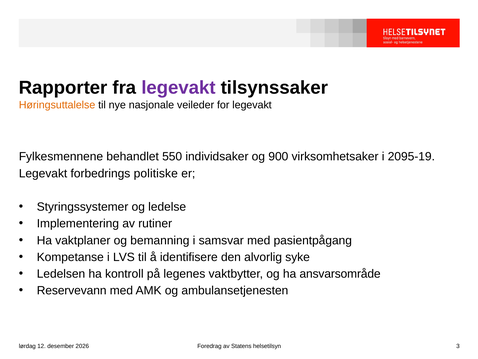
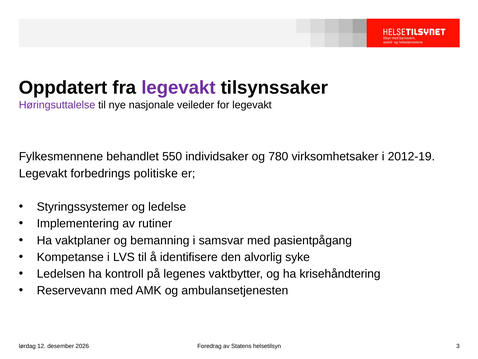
Rapporter: Rapporter -> Oppdatert
Høringsuttalelse colour: orange -> purple
900: 900 -> 780
2095-19: 2095-19 -> 2012-19
ansvarsområde: ansvarsområde -> krisehåndtering
